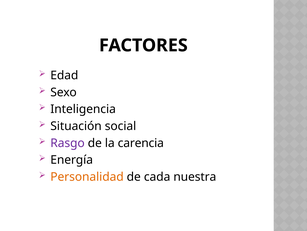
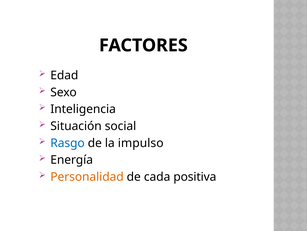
Rasgo colour: purple -> blue
carencia: carencia -> impulso
nuestra: nuestra -> positiva
